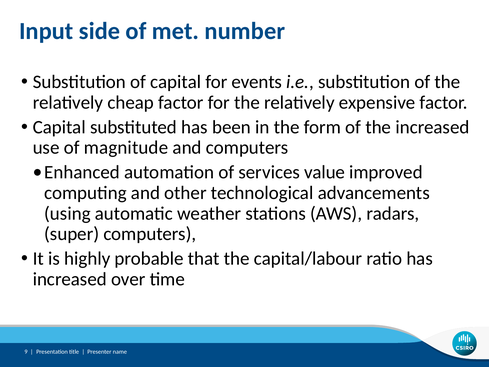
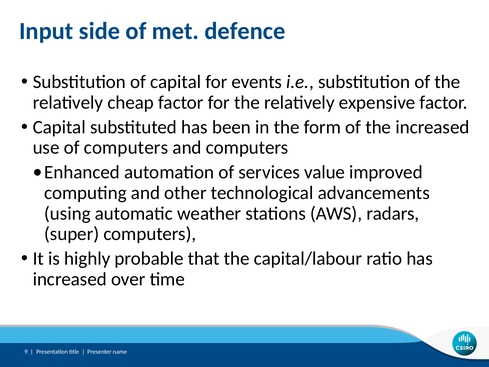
number: number -> defence
of magnitude: magnitude -> computers
